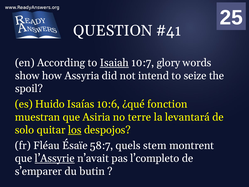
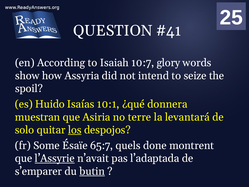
Isaiah underline: present -> none
10:6: 10:6 -> 10:1
fonction: fonction -> donnera
Fléau: Fléau -> Some
58:7: 58:7 -> 65:7
stem: stem -> done
l’completo: l’completo -> l’adaptada
butin underline: none -> present
